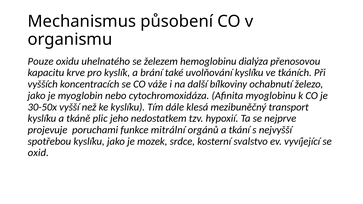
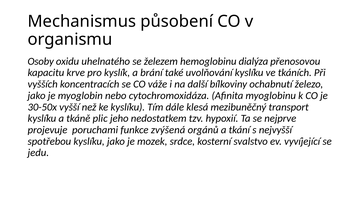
Pouze: Pouze -> Osoby
mitrální: mitrální -> zvýšená
oxid: oxid -> jedu
